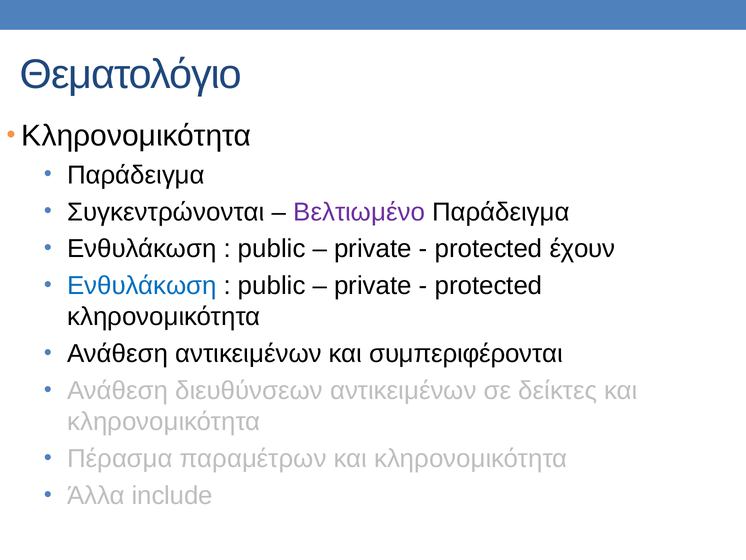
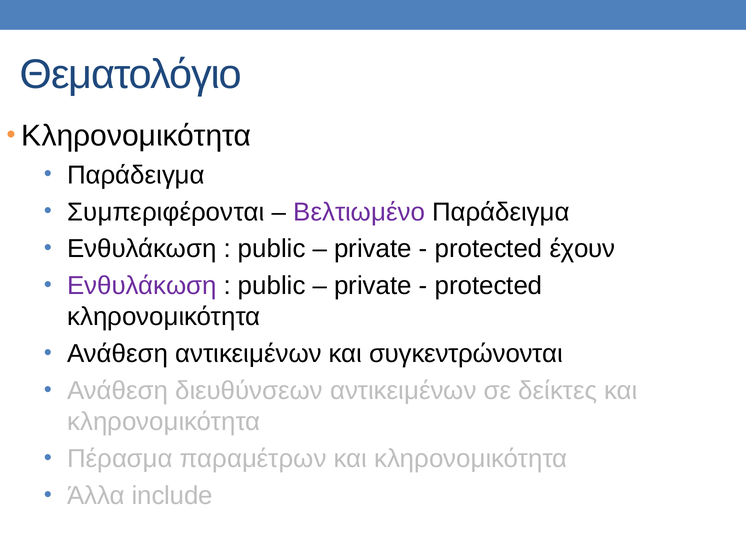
Συγκεντρώνονται: Συγκεντρώνονται -> Συμπεριφέρονται
Ενθυλάκωση at (142, 286) colour: blue -> purple
συμπεριφέρονται: συμπεριφέρονται -> συγκεντρώνονται
